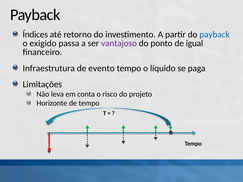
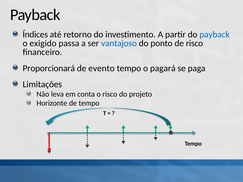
vantajoso colour: purple -> blue
de igual: igual -> risco
Infraestrutura: Infraestrutura -> Proporcionará
líquido: líquido -> pagará
